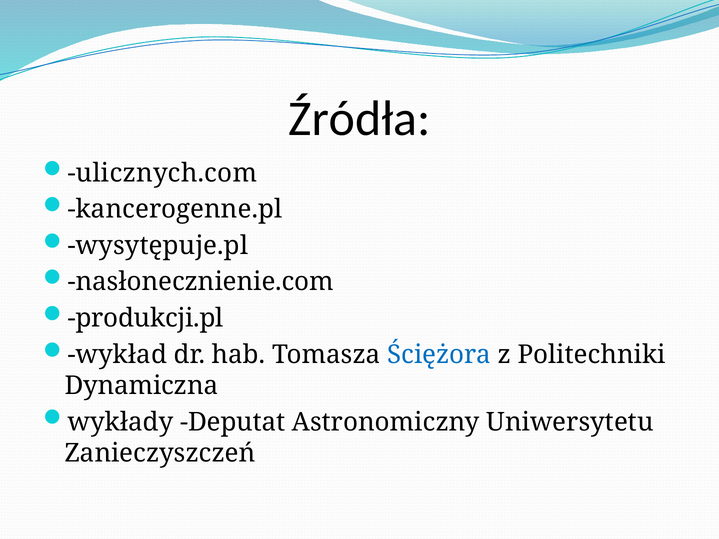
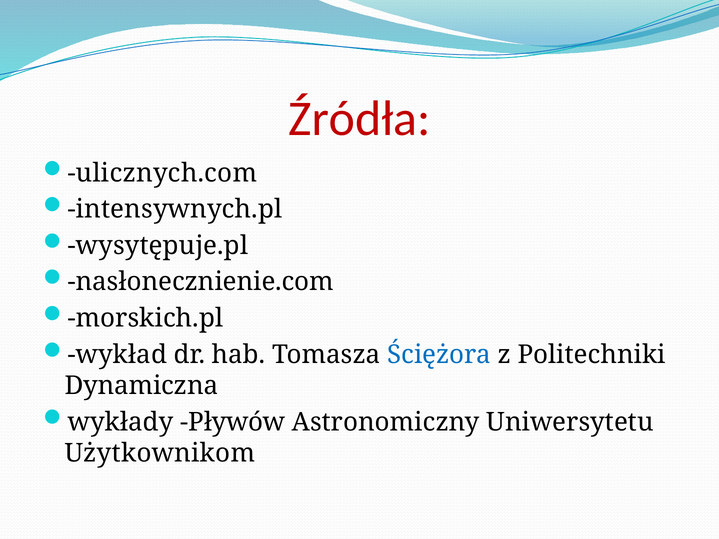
Źródła colour: black -> red
kancerogenne.pl: kancerogenne.pl -> intensywnych.pl
produkcji.pl: produkcji.pl -> morskich.pl
Deputat: Deputat -> Pływów
Zanieczyszczeń: Zanieczyszczeń -> Użytkownikom
